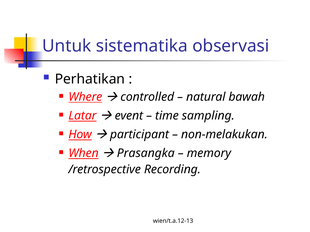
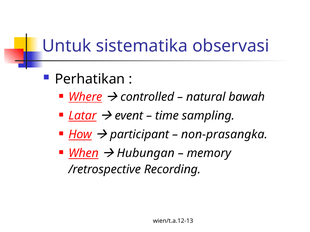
non-melakukan: non-melakukan -> non-prasangka
Prasangka: Prasangka -> Hubungan
